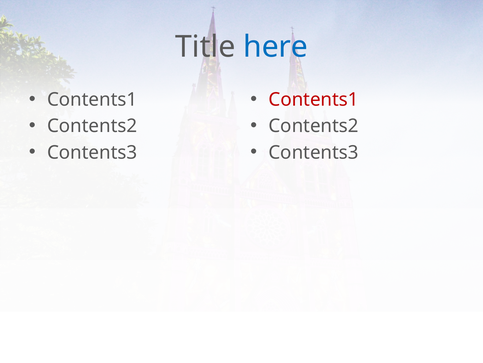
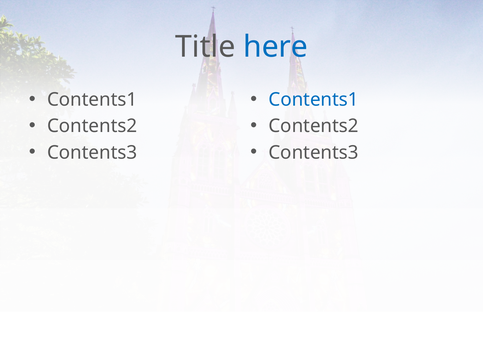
Contents1 at (314, 100) colour: red -> blue
